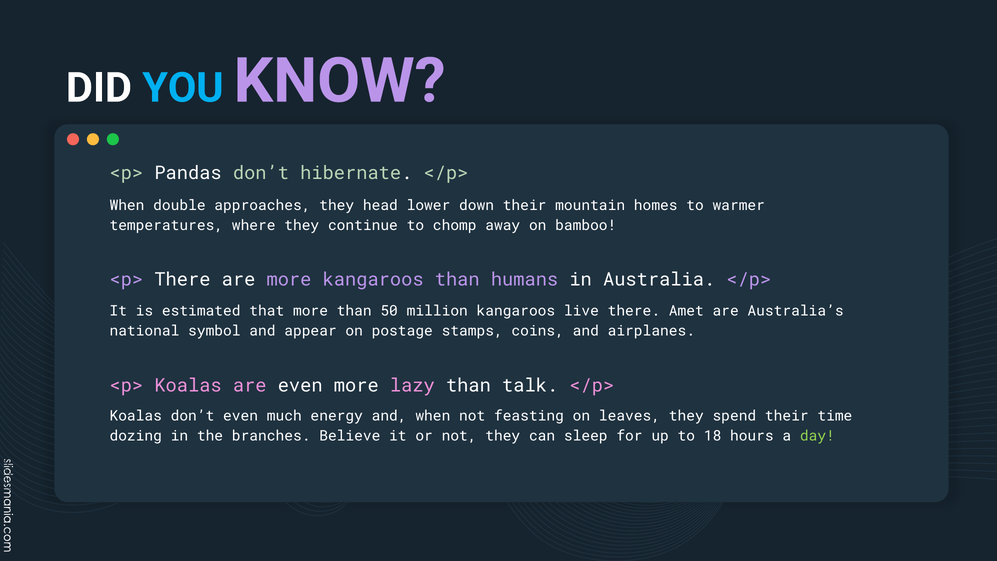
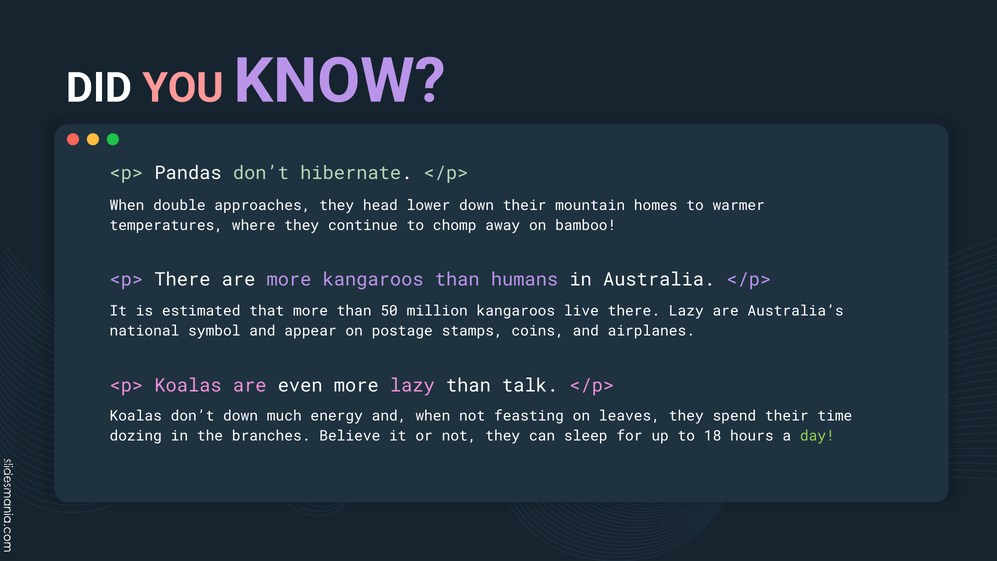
YOU colour: light blue -> pink
there Amet: Amet -> Lazy
don’t even: even -> down
